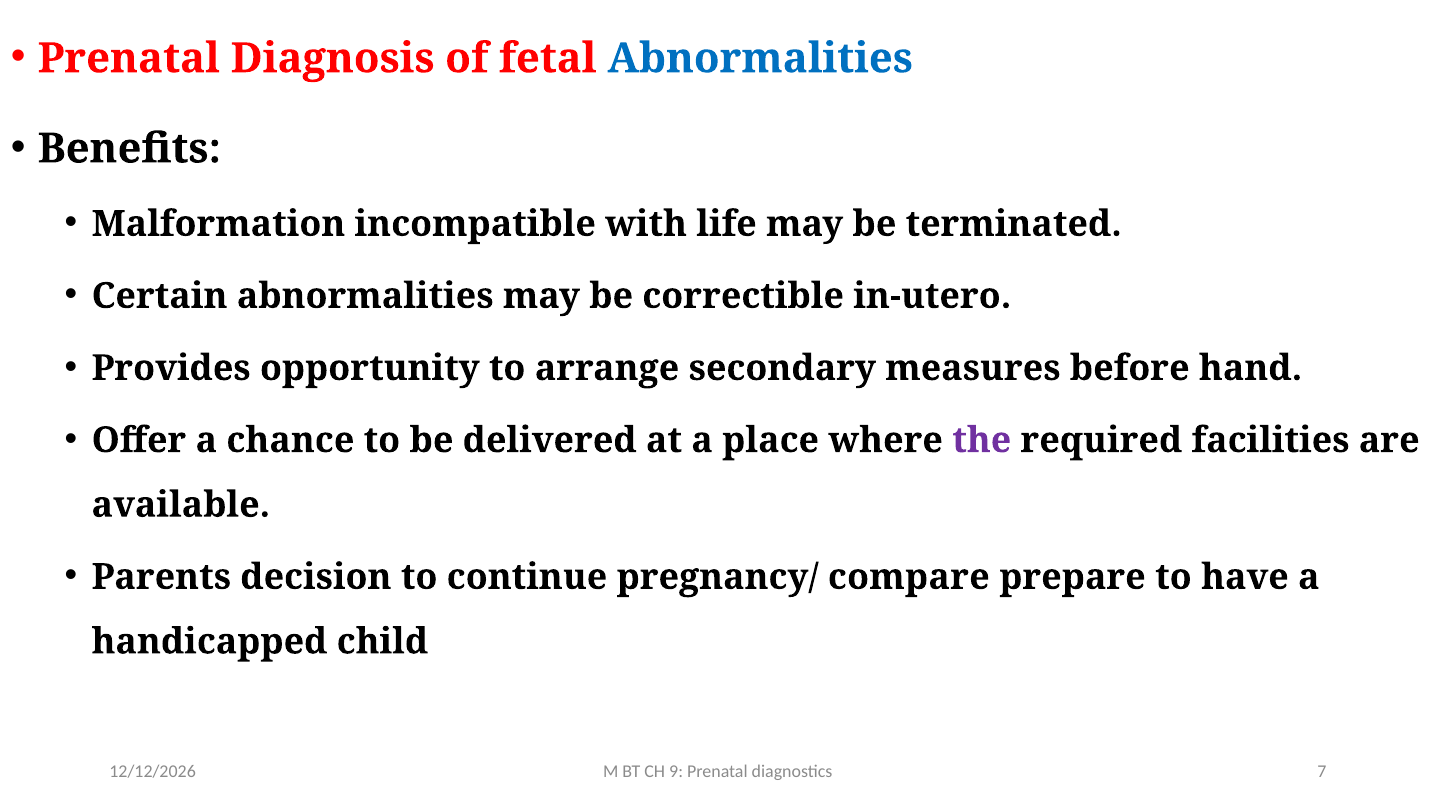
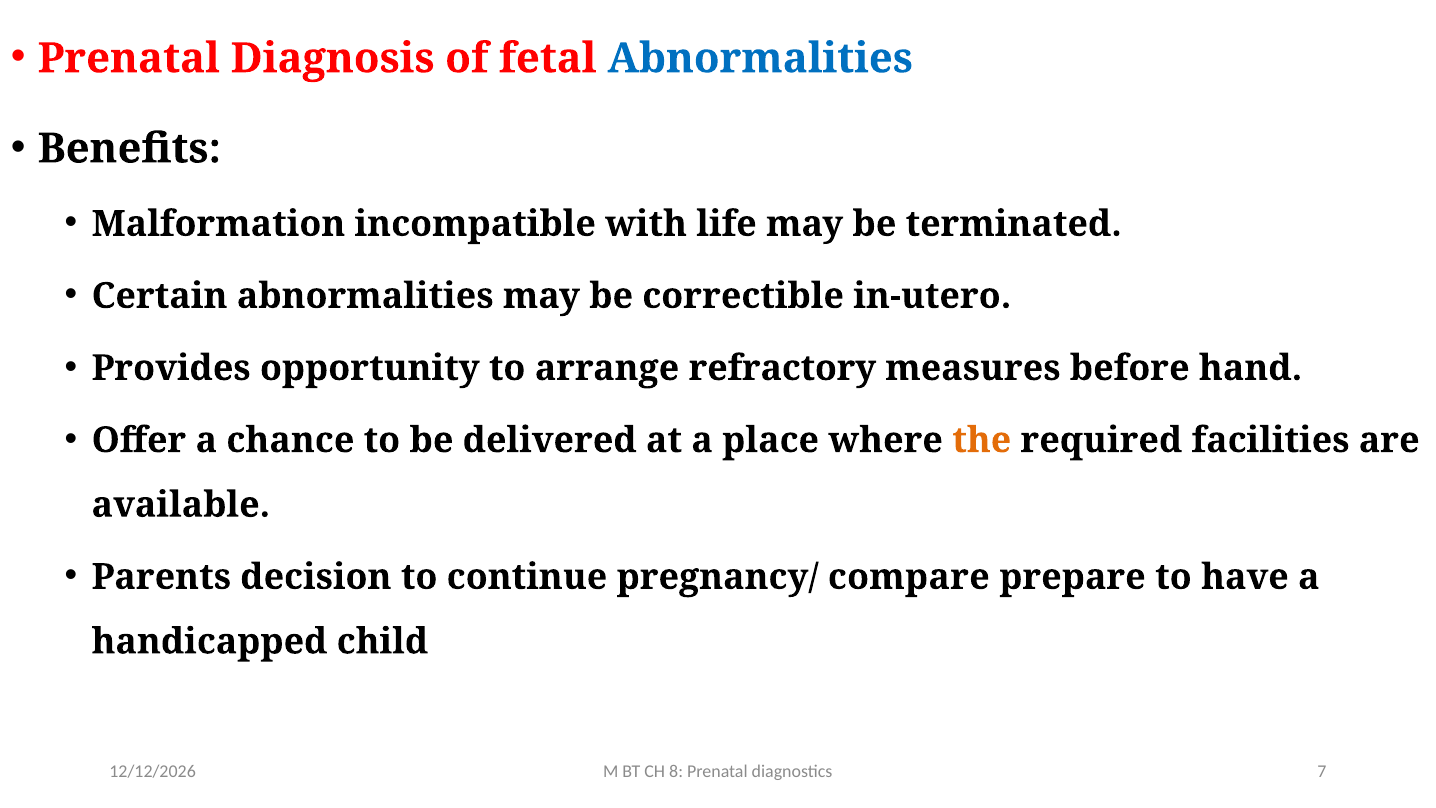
secondary: secondary -> refractory
the colour: purple -> orange
9: 9 -> 8
